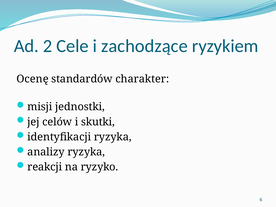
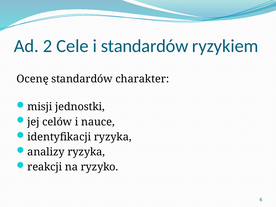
i zachodzące: zachodzące -> standardów
skutki: skutki -> nauce
